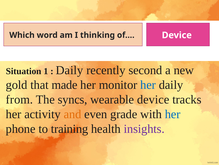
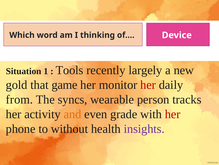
Daily at (69, 70): Daily -> Tools
second: second -> largely
made: made -> game
her at (148, 85) colour: blue -> red
wearable device: device -> person
her at (173, 114) colour: blue -> red
training: training -> without
